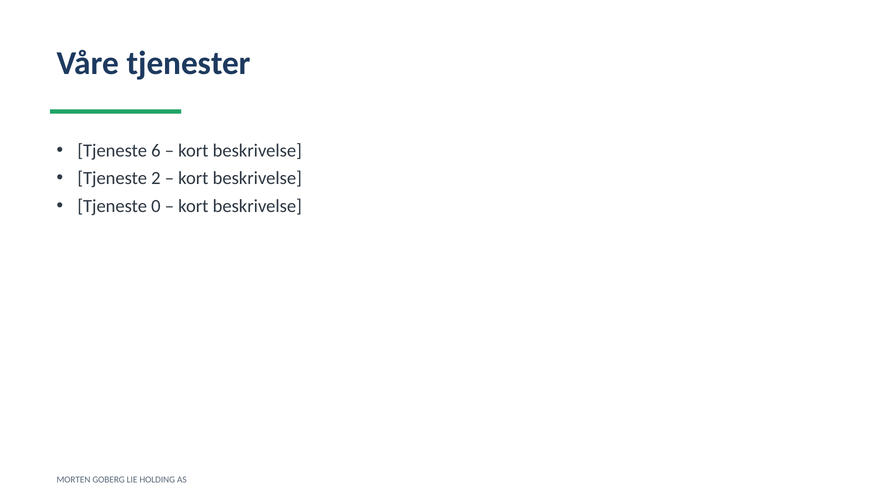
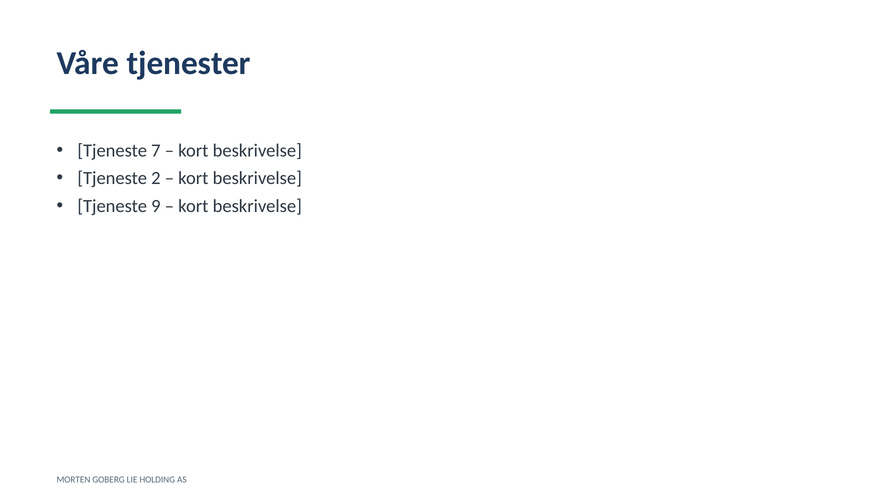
6: 6 -> 7
0: 0 -> 9
